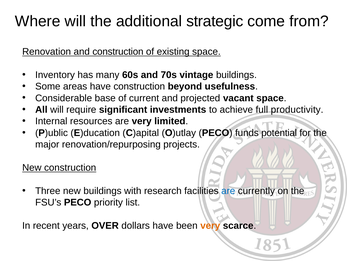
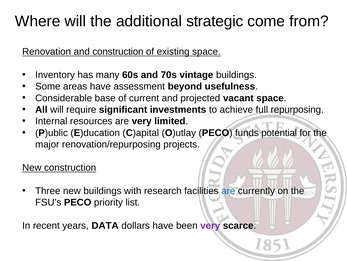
have construction: construction -> assessment
productivity: productivity -> repurposing
OVER: OVER -> DATA
very at (210, 225) colour: orange -> purple
